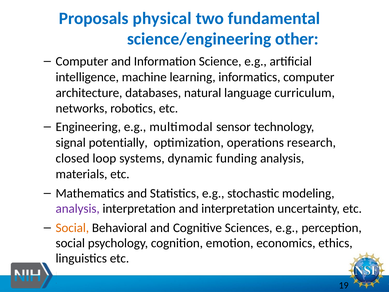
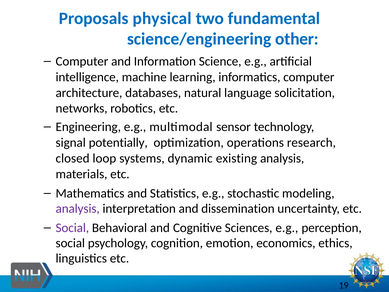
curriculum: curriculum -> solicitation
funding: funding -> existing
and interpretation: interpretation -> dissemination
Social at (72, 228) colour: orange -> purple
